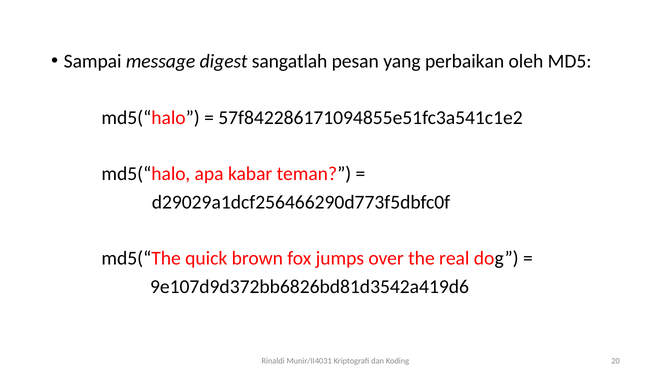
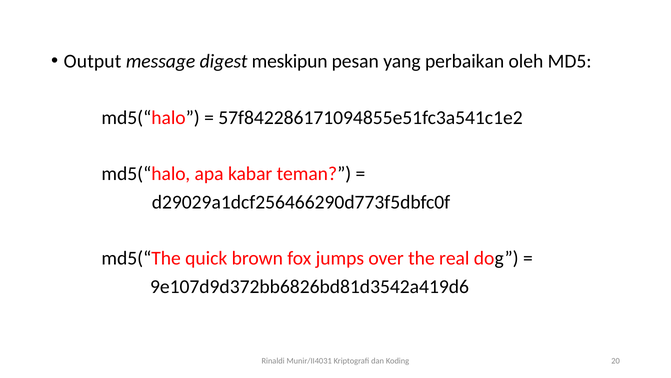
Sampai: Sampai -> Output
sangatlah: sangatlah -> meskipun
